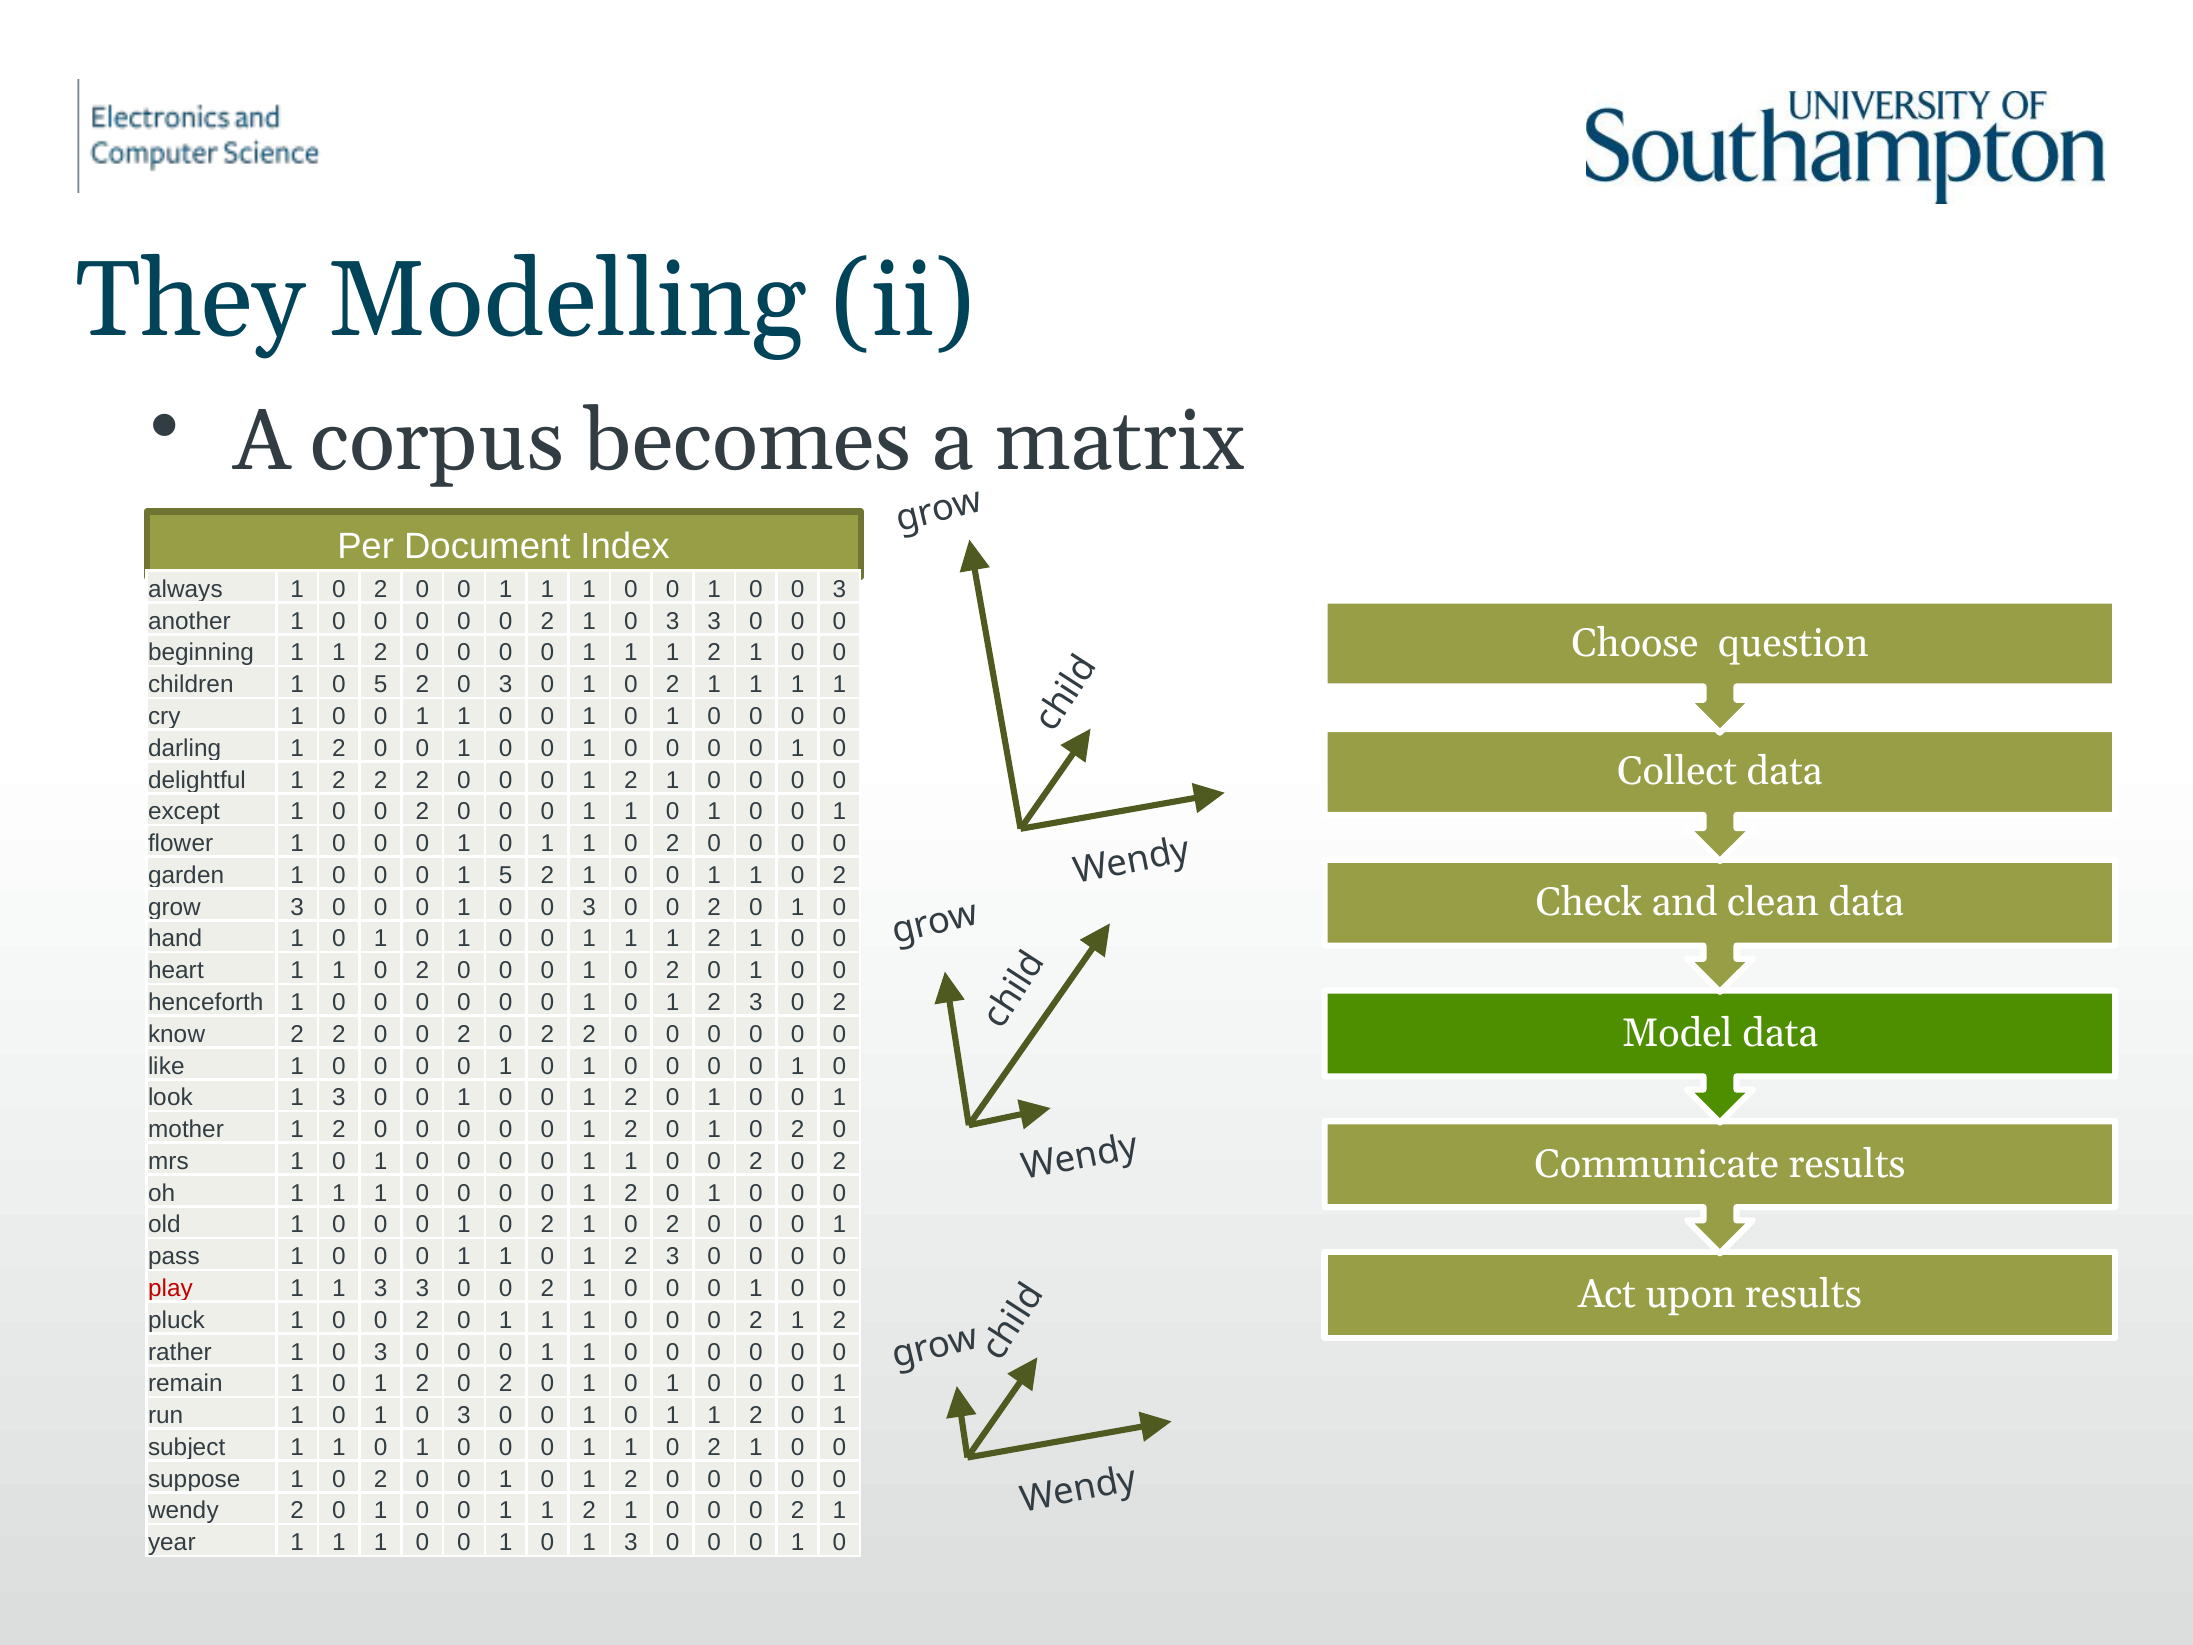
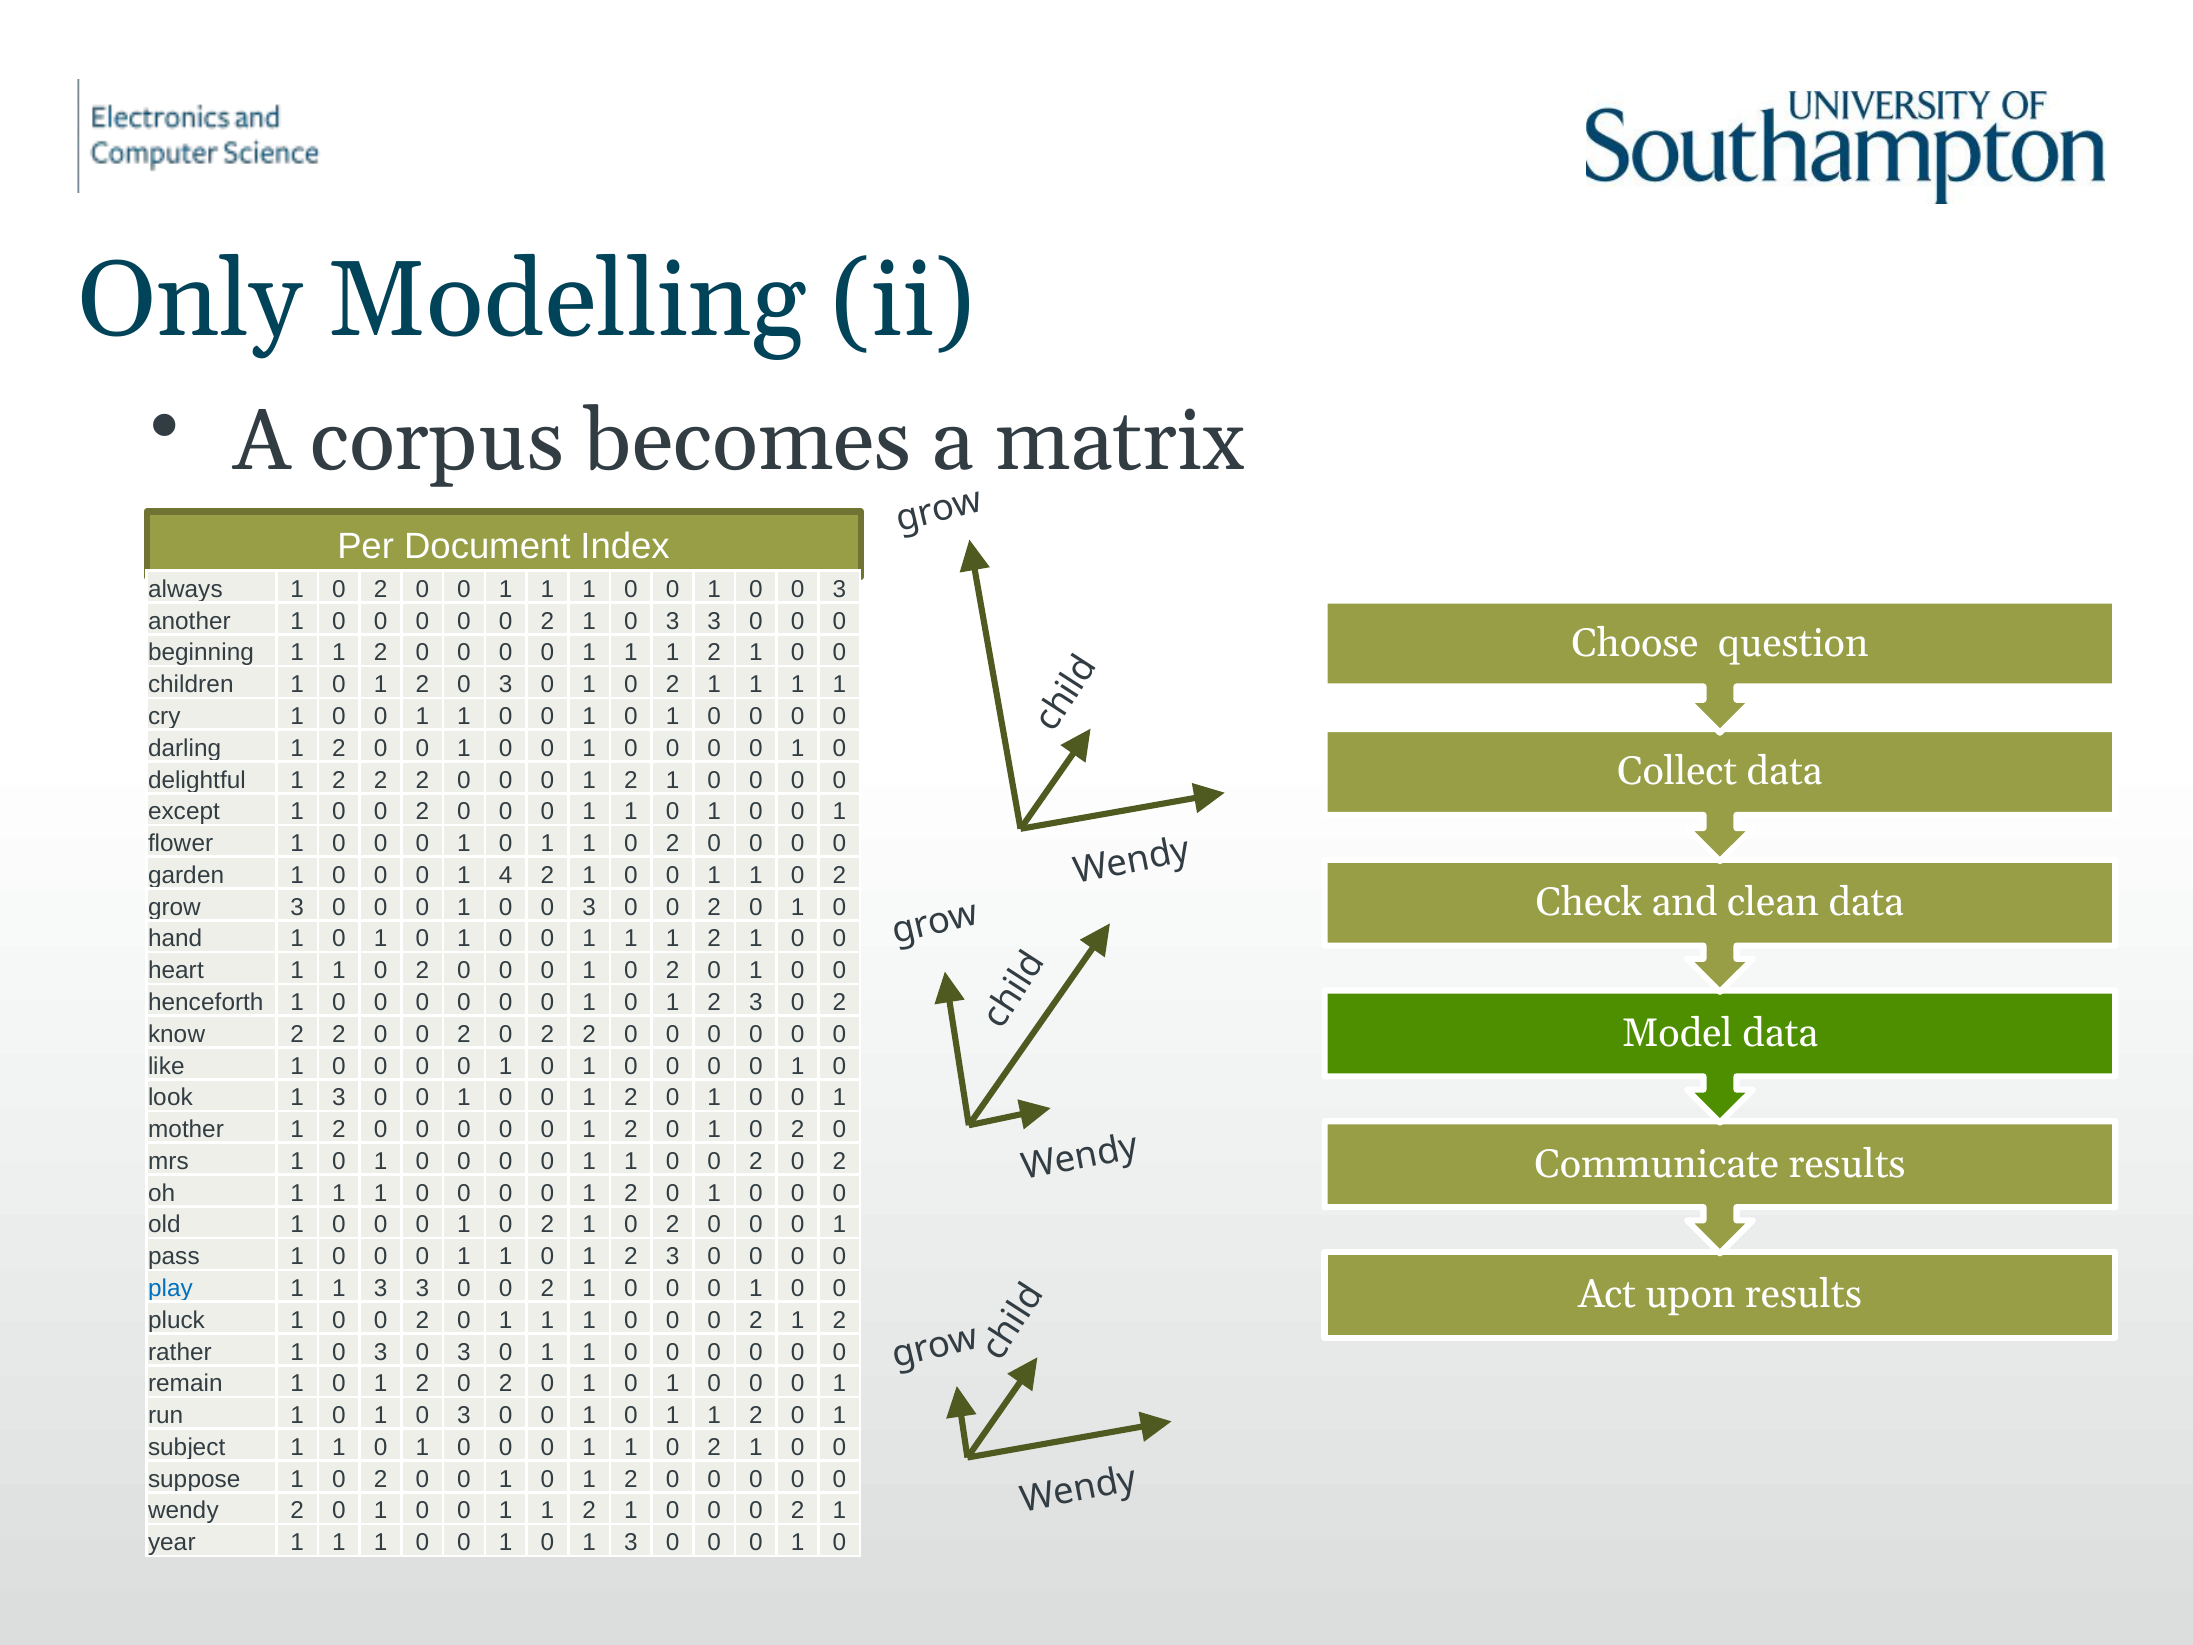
They: They -> Only
children 1 0 5: 5 -> 1
1 5: 5 -> 4
play colour: red -> blue
0 at (464, 1352): 0 -> 3
